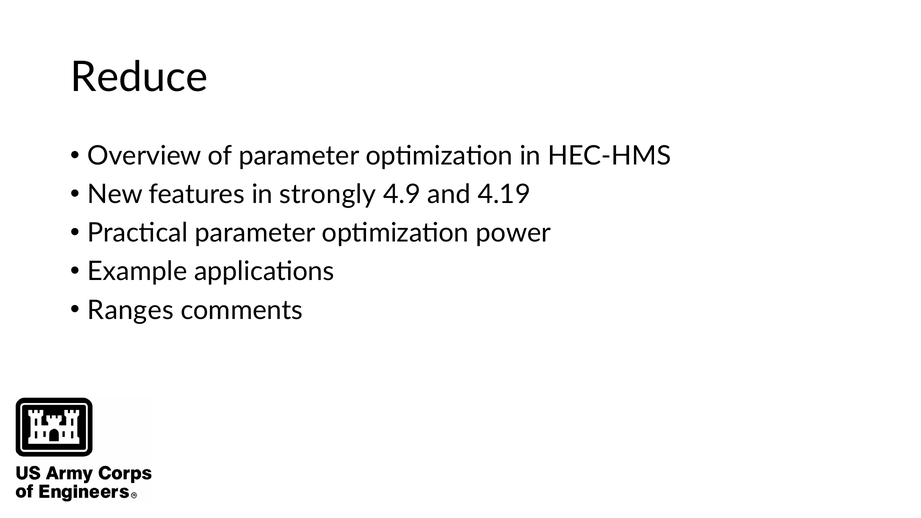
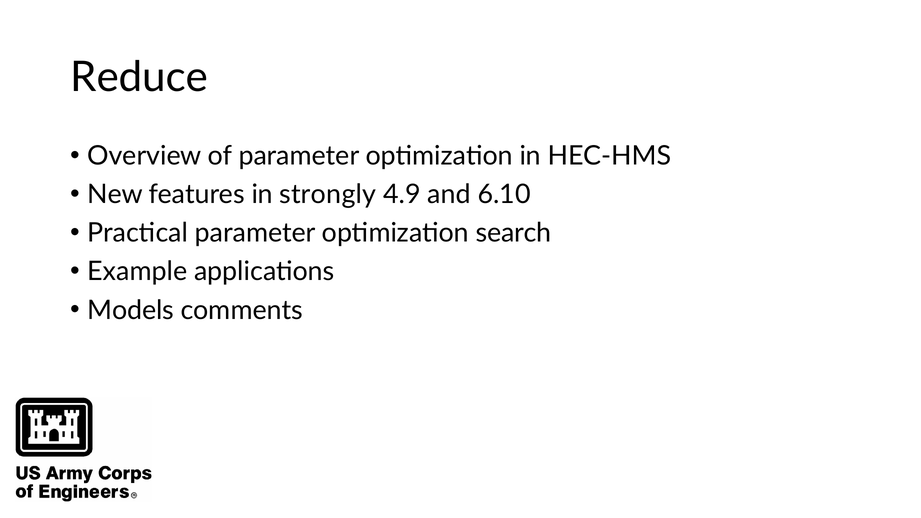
4.19: 4.19 -> 6.10
power: power -> search
Ranges: Ranges -> Models
